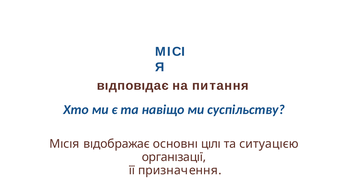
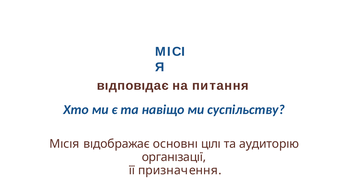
ситуацıєю: ситуацıєю -> аудиторıю
